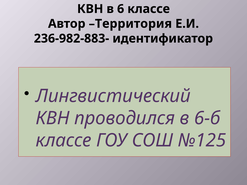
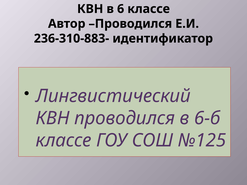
Автор Территория: Территория -> Проводился
236-982-883-: 236-982-883- -> 236-310-883-
